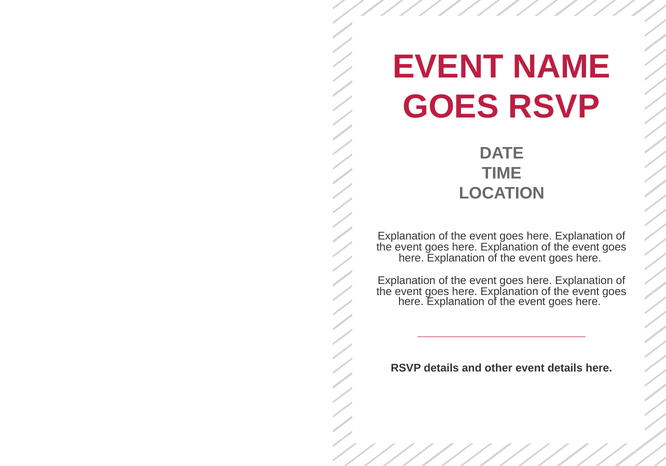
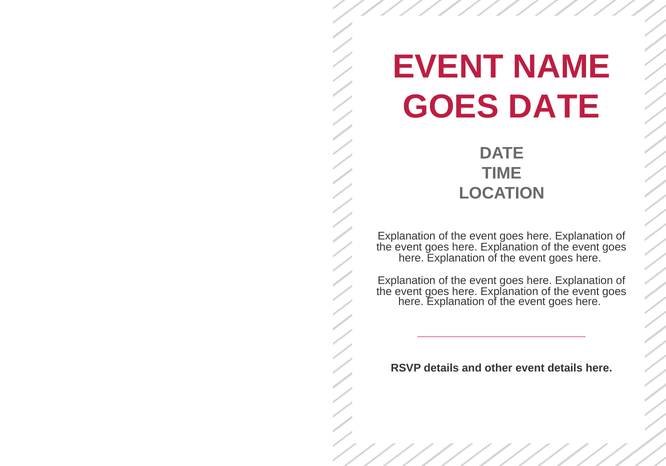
GOES RSVP: RSVP -> DATE
